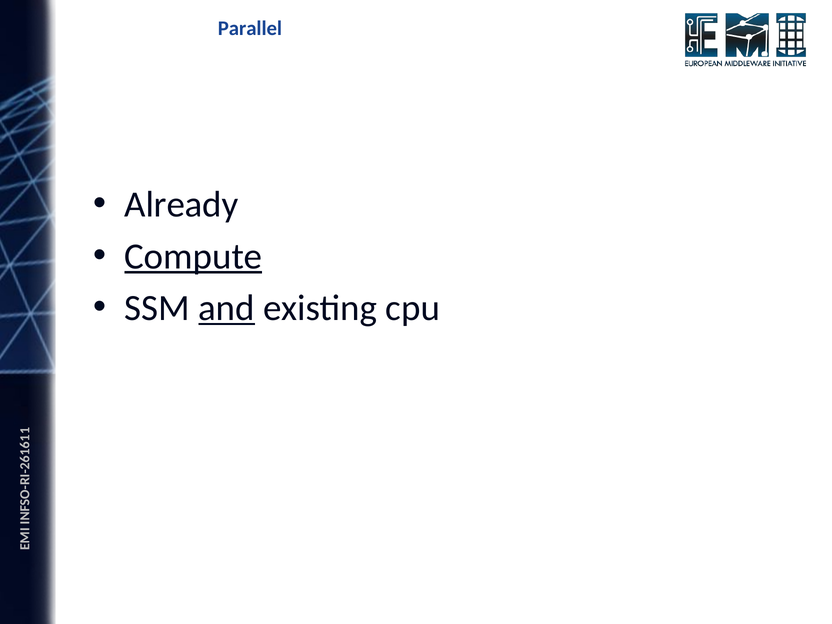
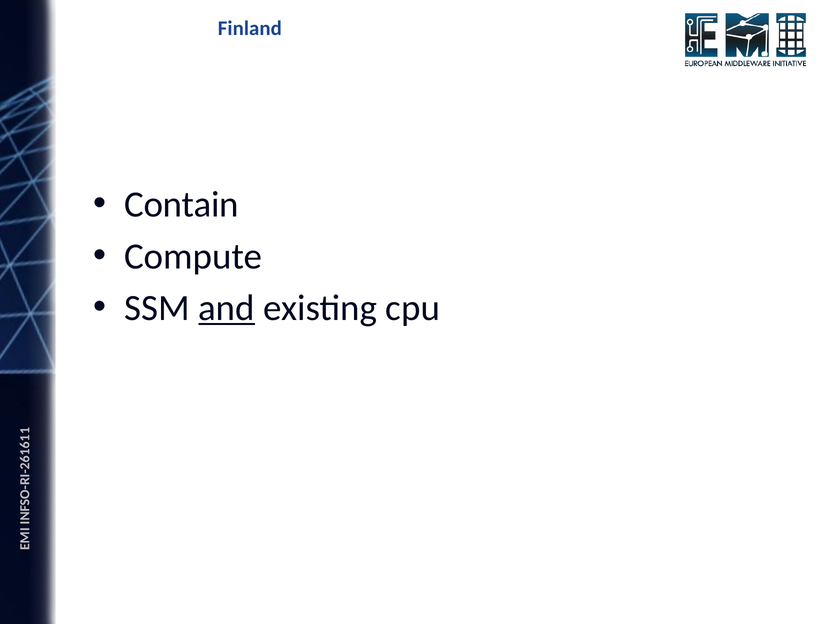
Parallel: Parallel -> Finland
Already: Already -> Contain
Compute underline: present -> none
